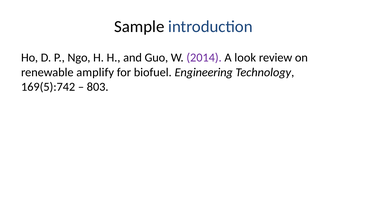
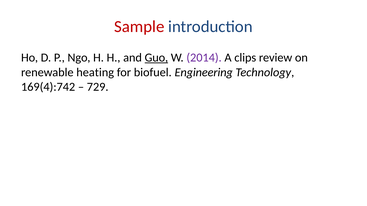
Sample colour: black -> red
Guo underline: none -> present
look: look -> clips
amplify: amplify -> heating
169(5):742: 169(5):742 -> 169(4):742
803: 803 -> 729
